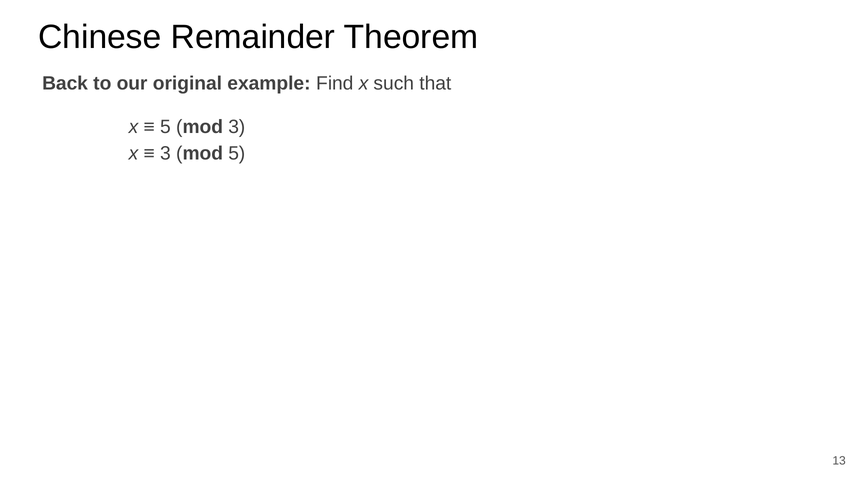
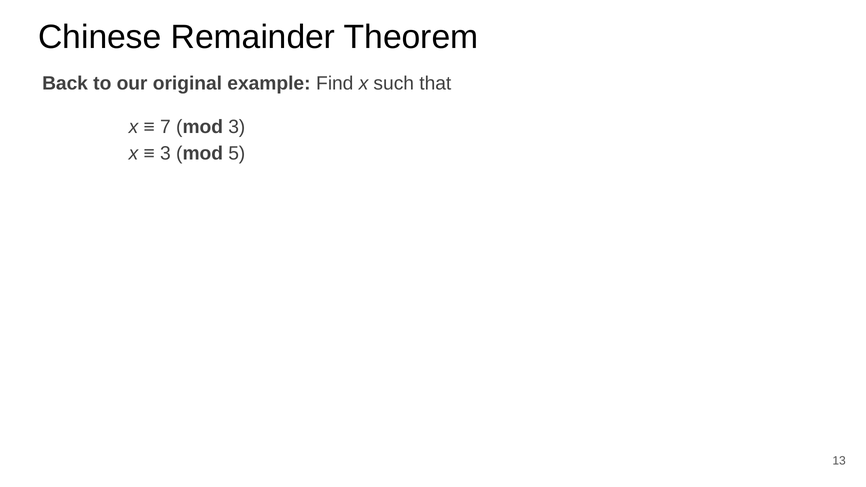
5 at (165, 127): 5 -> 7
